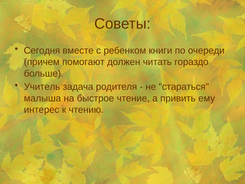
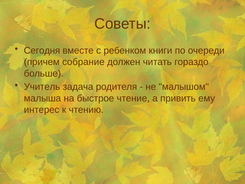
помогают: помогают -> собрание
стараться: стараться -> малышом
